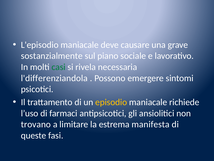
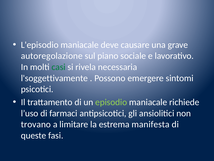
sostanzialmente: sostanzialmente -> autoregolazione
l'differenziandola: l'differenziandola -> l'soggettivamente
episodio colour: yellow -> light green
